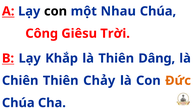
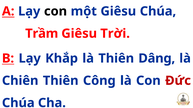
một Nhau: Nhau -> Giêsu
Công: Công -> Trầm
Chảy: Chảy -> Công
Đức colour: orange -> red
